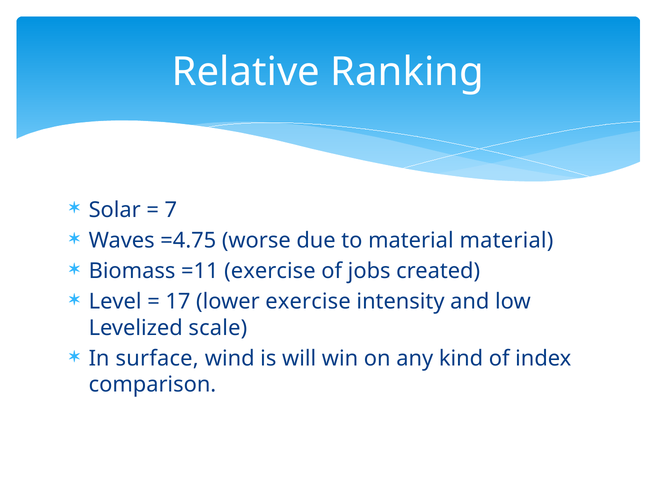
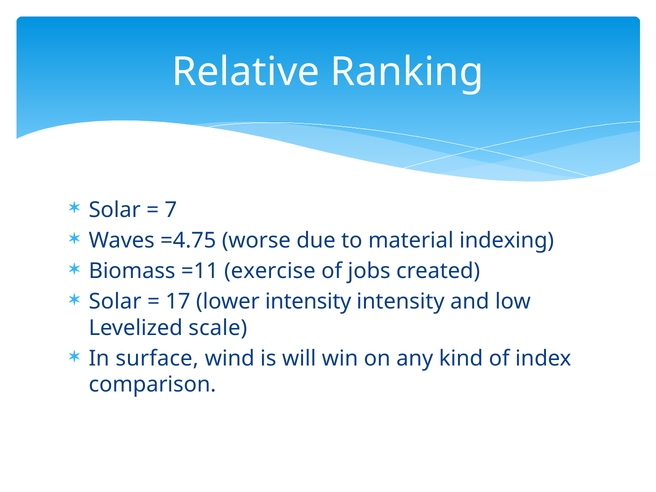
material material: material -> indexing
Level at (115, 302): Level -> Solar
lower exercise: exercise -> intensity
